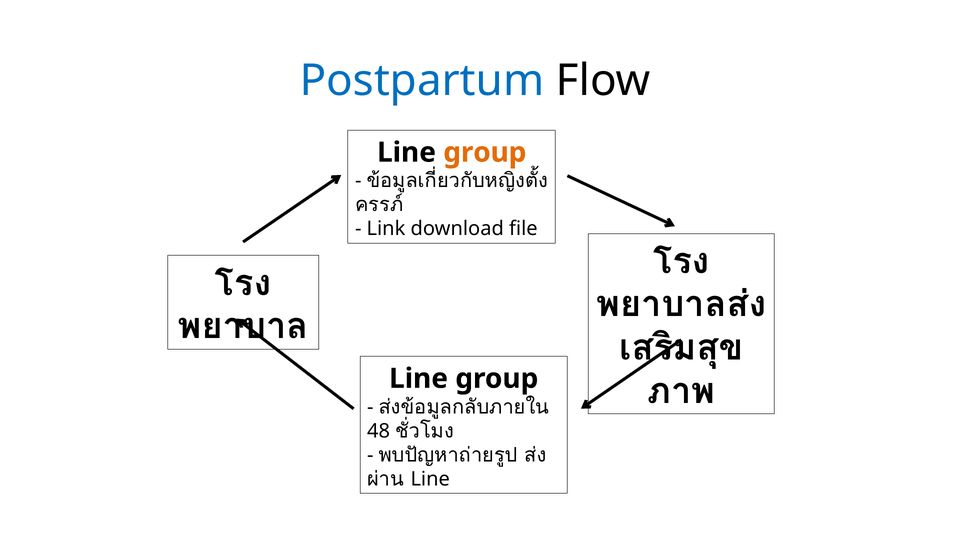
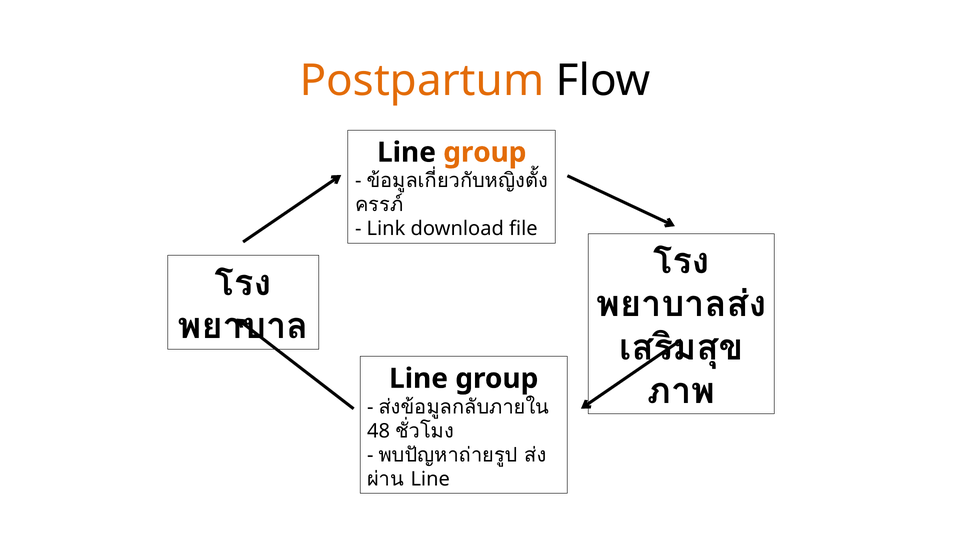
Postpartum colour: blue -> orange
